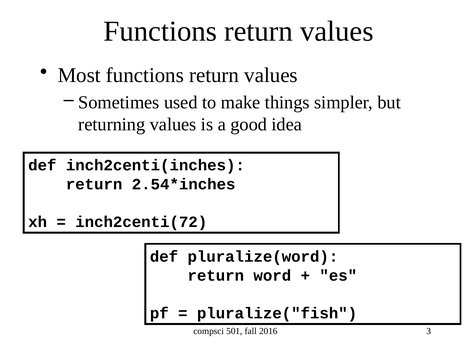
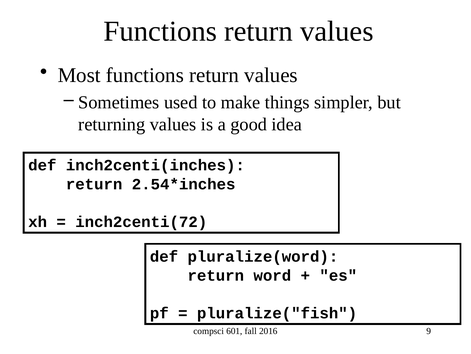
501: 501 -> 601
3: 3 -> 9
